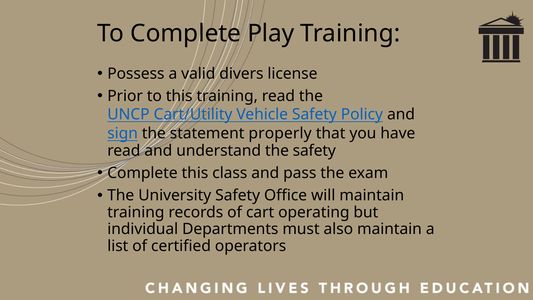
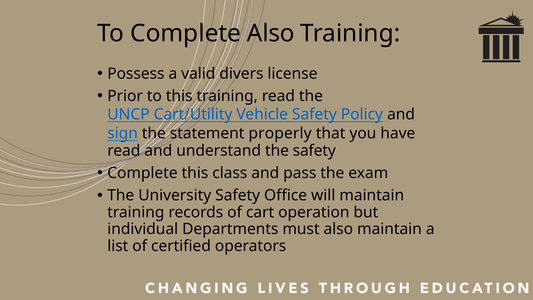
Complete Play: Play -> Also
operating: operating -> operation
